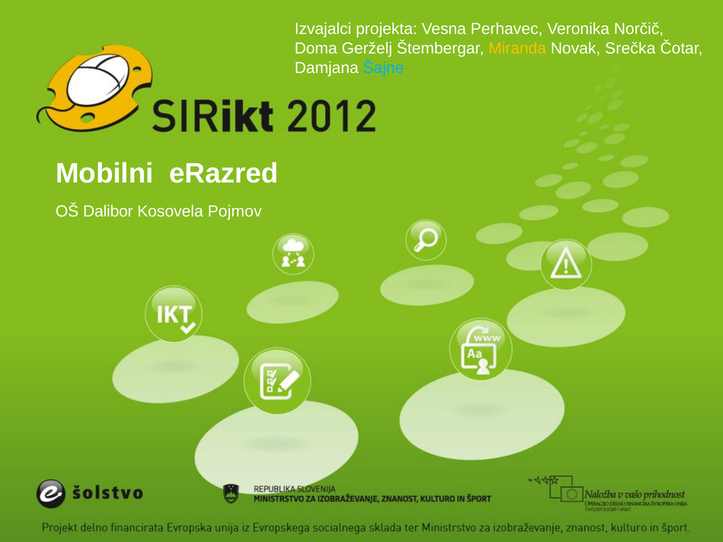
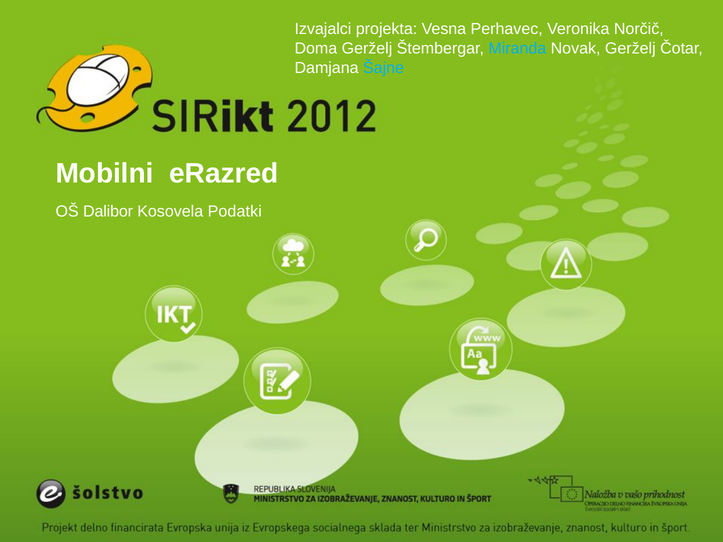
Miranda colour: yellow -> light blue
Novak Srečka: Srečka -> Gerželj
Pojmov: Pojmov -> Podatki
